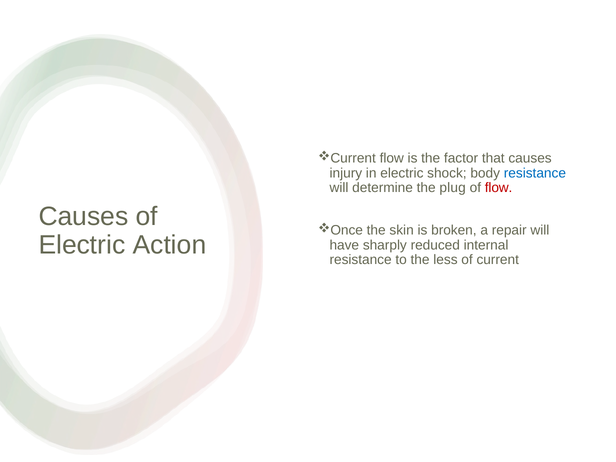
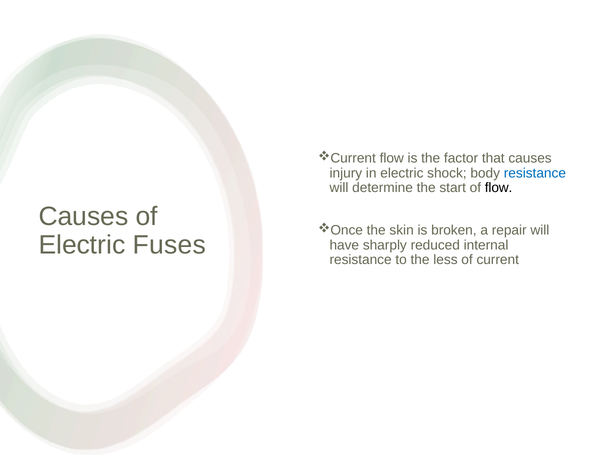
plug: plug -> start
flow at (499, 188) colour: red -> black
Action: Action -> Fuses
